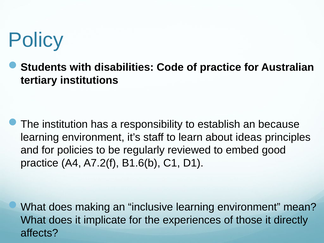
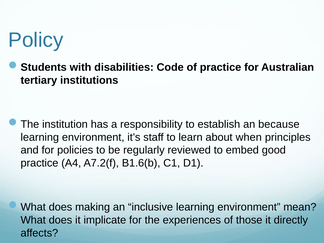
ideas: ideas -> when
